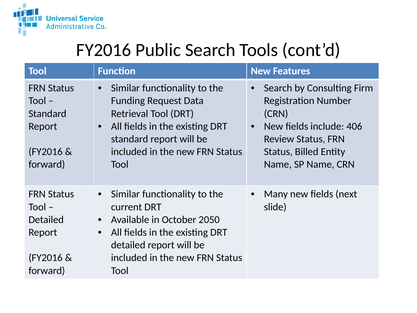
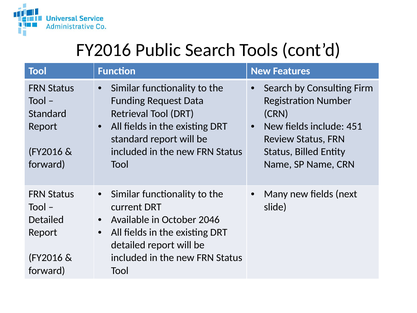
406: 406 -> 451
2050: 2050 -> 2046
